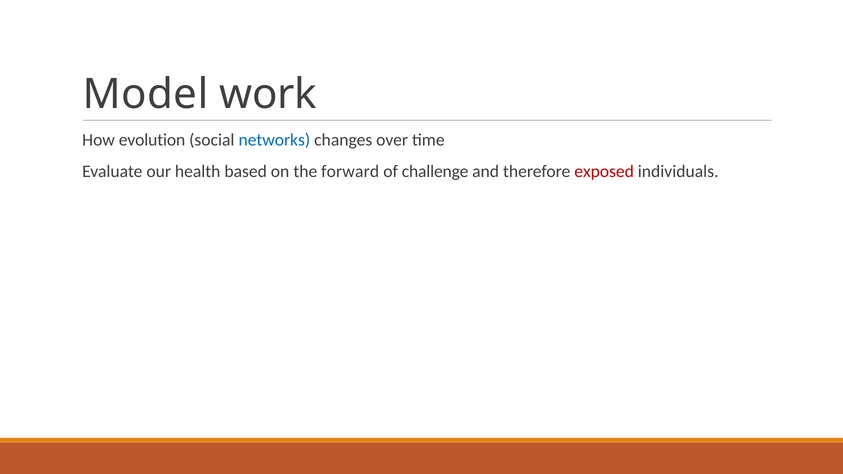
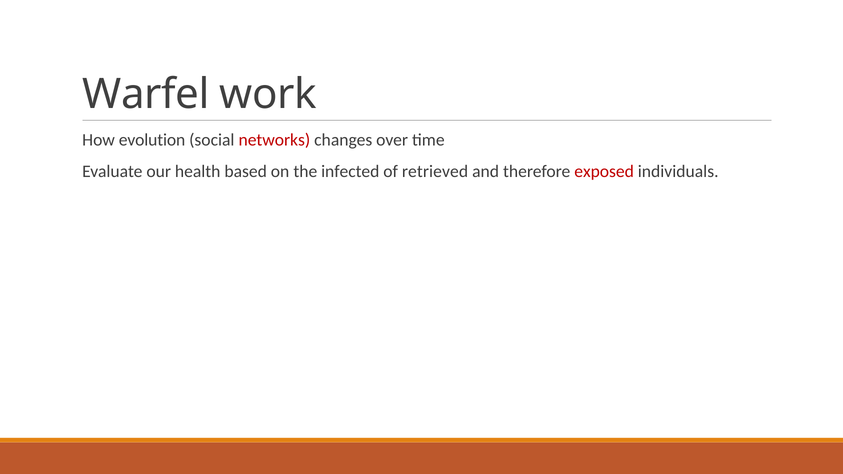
Model: Model -> Warfel
networks colour: blue -> red
forward: forward -> infected
challenge: challenge -> retrieved
